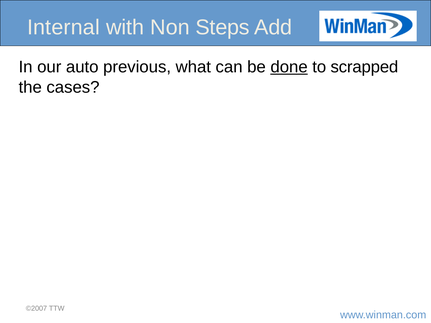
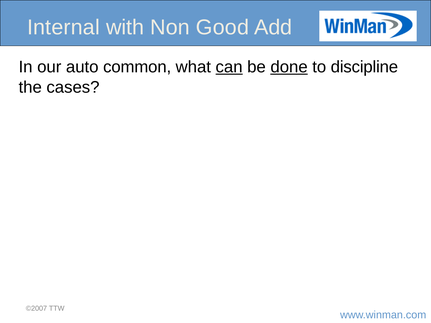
Steps: Steps -> Good
previous: previous -> common
can underline: none -> present
scrapped: scrapped -> discipline
